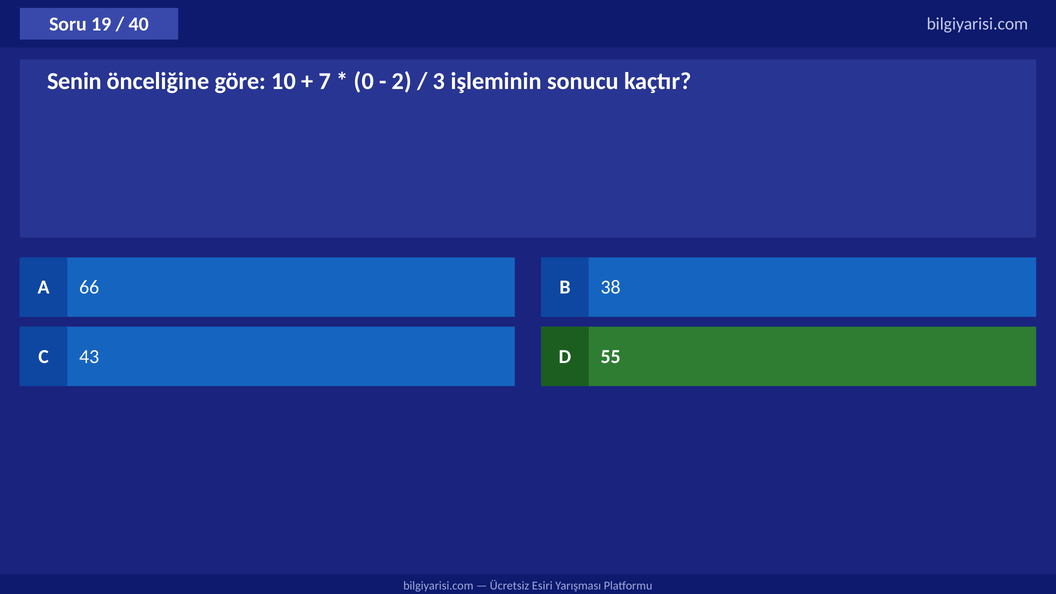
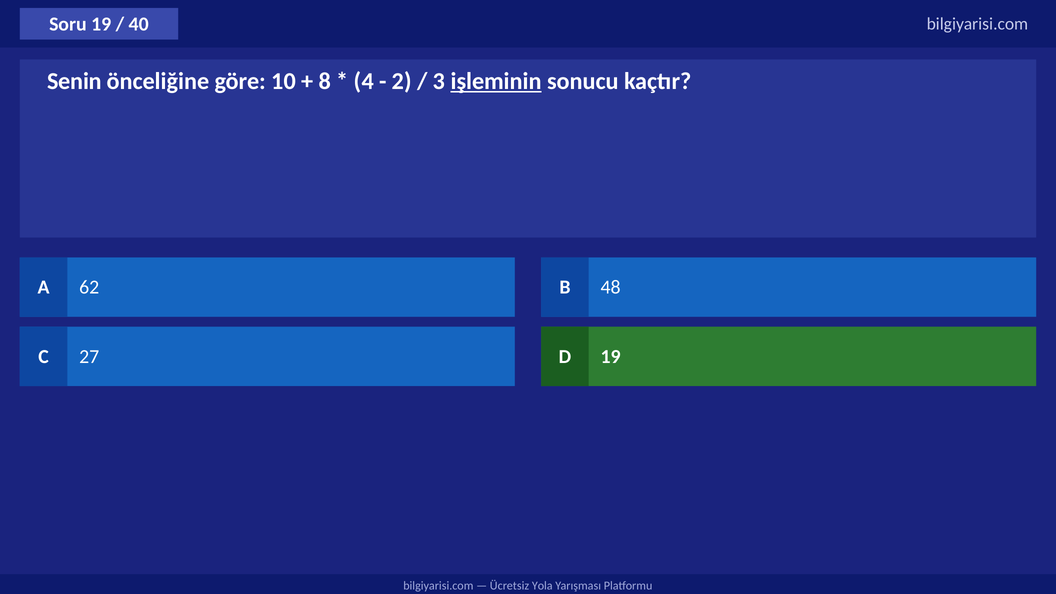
7: 7 -> 8
0: 0 -> 4
işleminin underline: none -> present
66: 66 -> 62
38: 38 -> 48
43: 43 -> 27
D 55: 55 -> 19
Esiri: Esiri -> Yola
